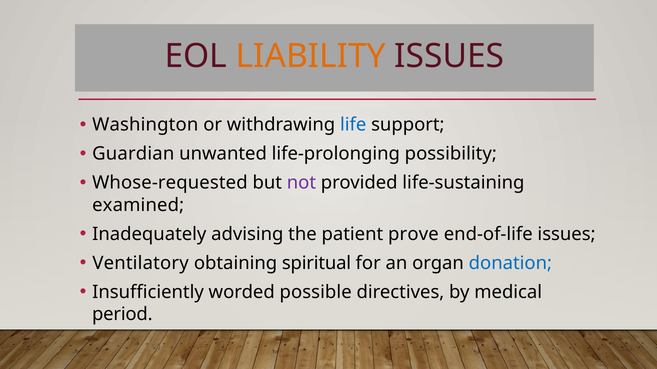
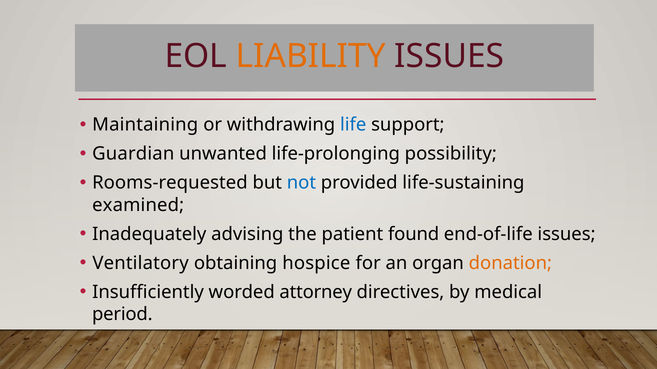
Washington: Washington -> Maintaining
Whose-requested: Whose-requested -> Rooms-requested
not colour: purple -> blue
prove: prove -> found
spiritual: spiritual -> hospice
donation colour: blue -> orange
possible: possible -> attorney
